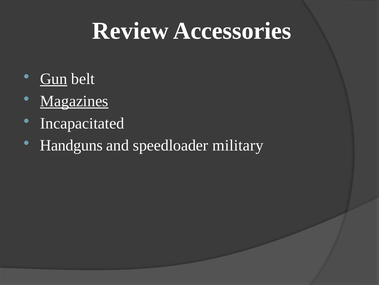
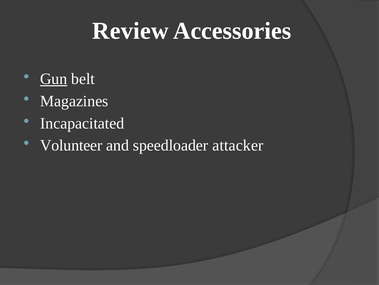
Magazines underline: present -> none
Handguns: Handguns -> Volunteer
military: military -> attacker
